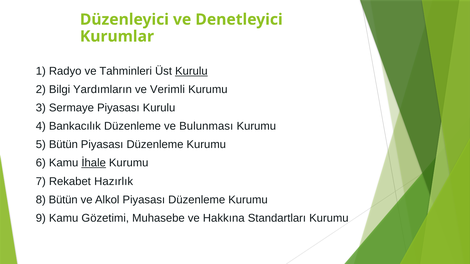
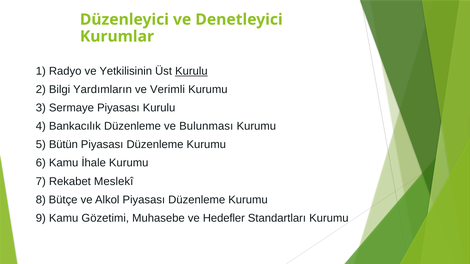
Tahminleri: Tahminleri -> Yetkilisinin
İhale underline: present -> none
Hazırlık: Hazırlık -> Meslekî
8 Bütün: Bütün -> Bütçe
Hakkına: Hakkına -> Hedefler
